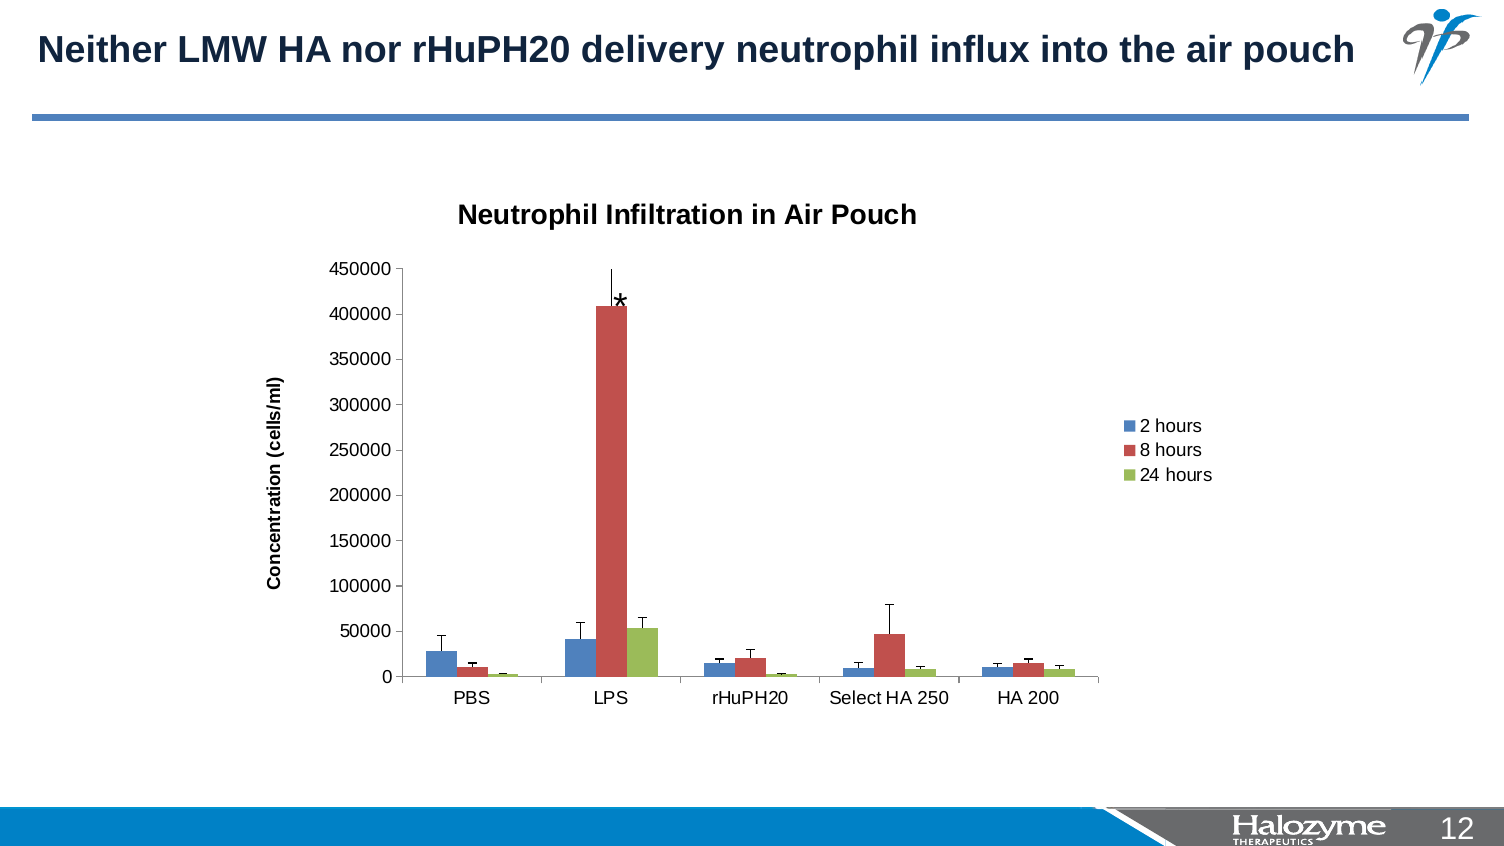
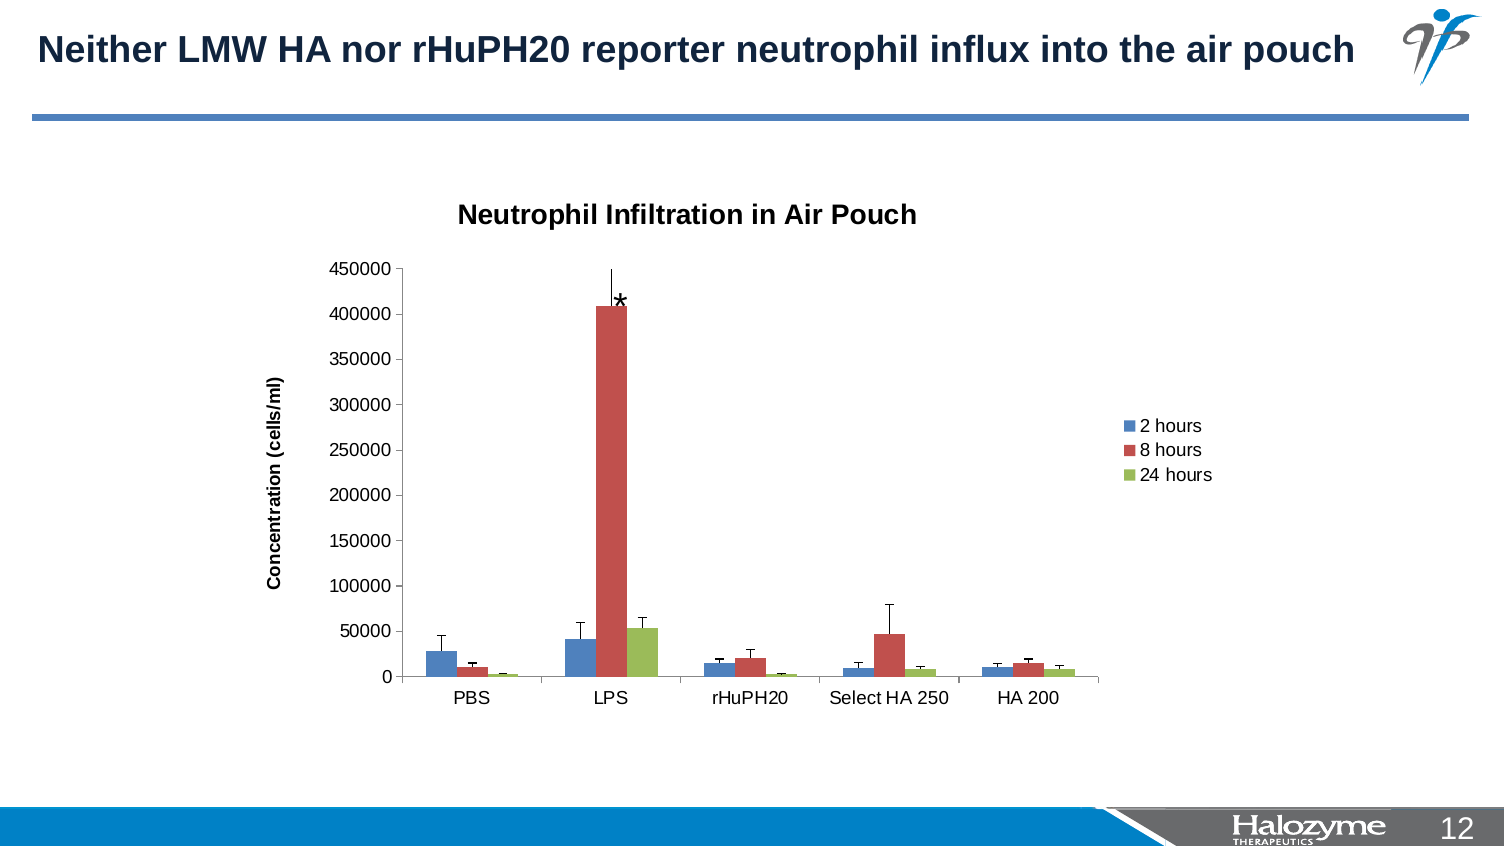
delivery: delivery -> reporter
